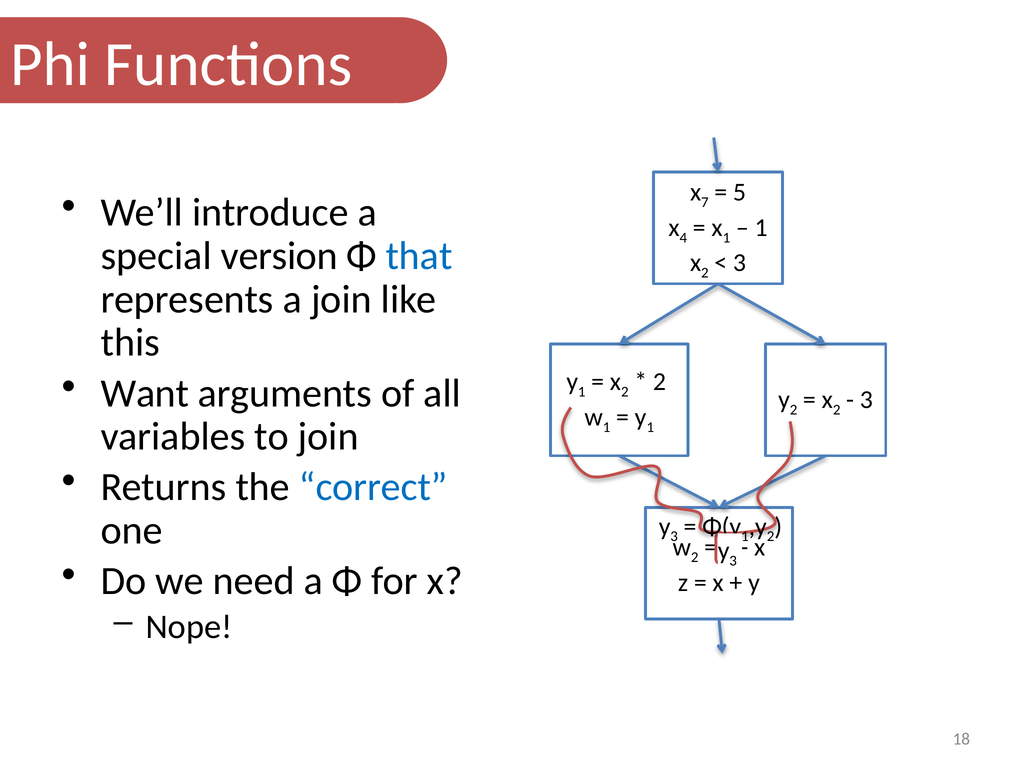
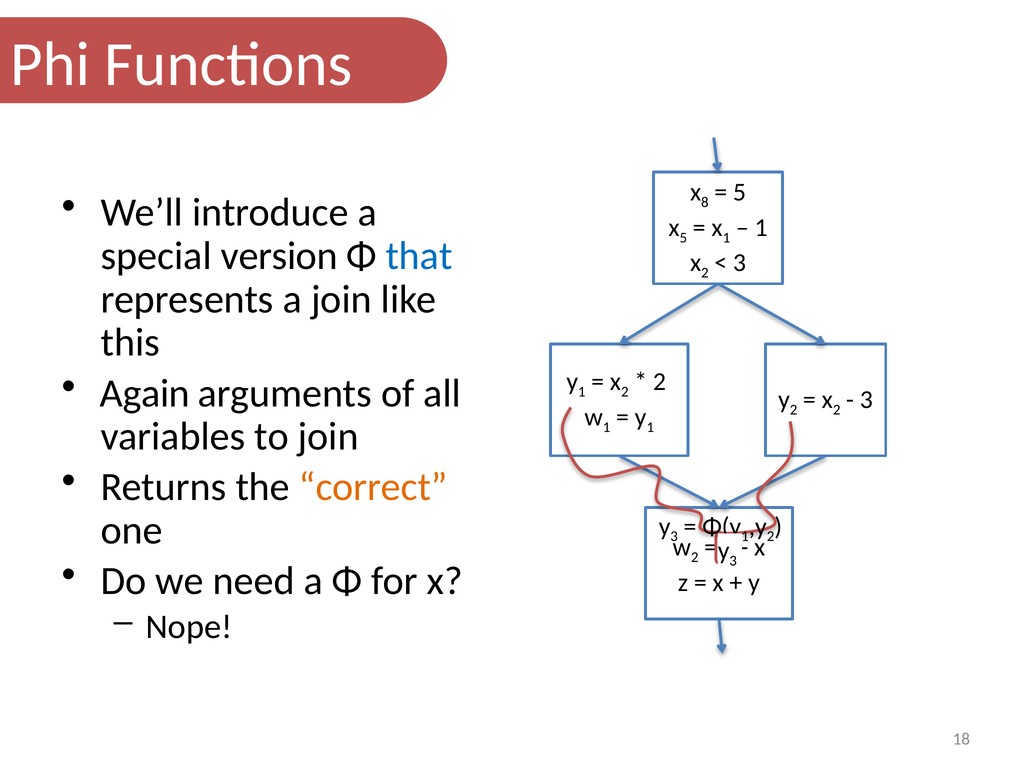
7: 7 -> 8
x 4: 4 -> 5
Want: Want -> Again
correct colour: blue -> orange
